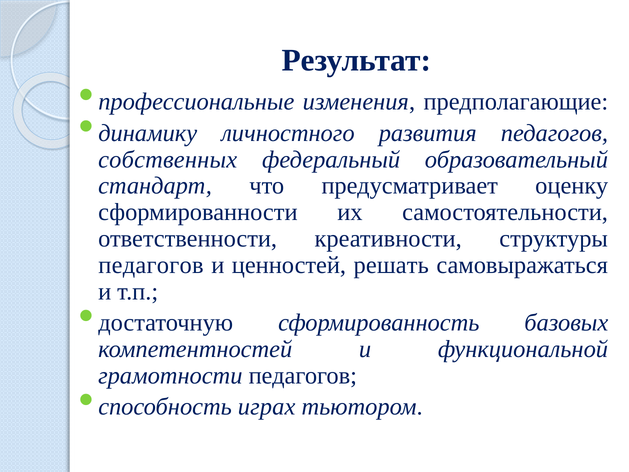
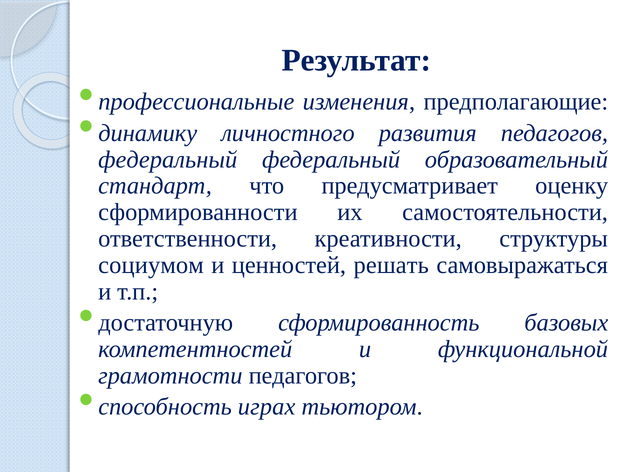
собственных at (168, 159): собственных -> федеральный
педагогов at (151, 265): педагогов -> социумом
